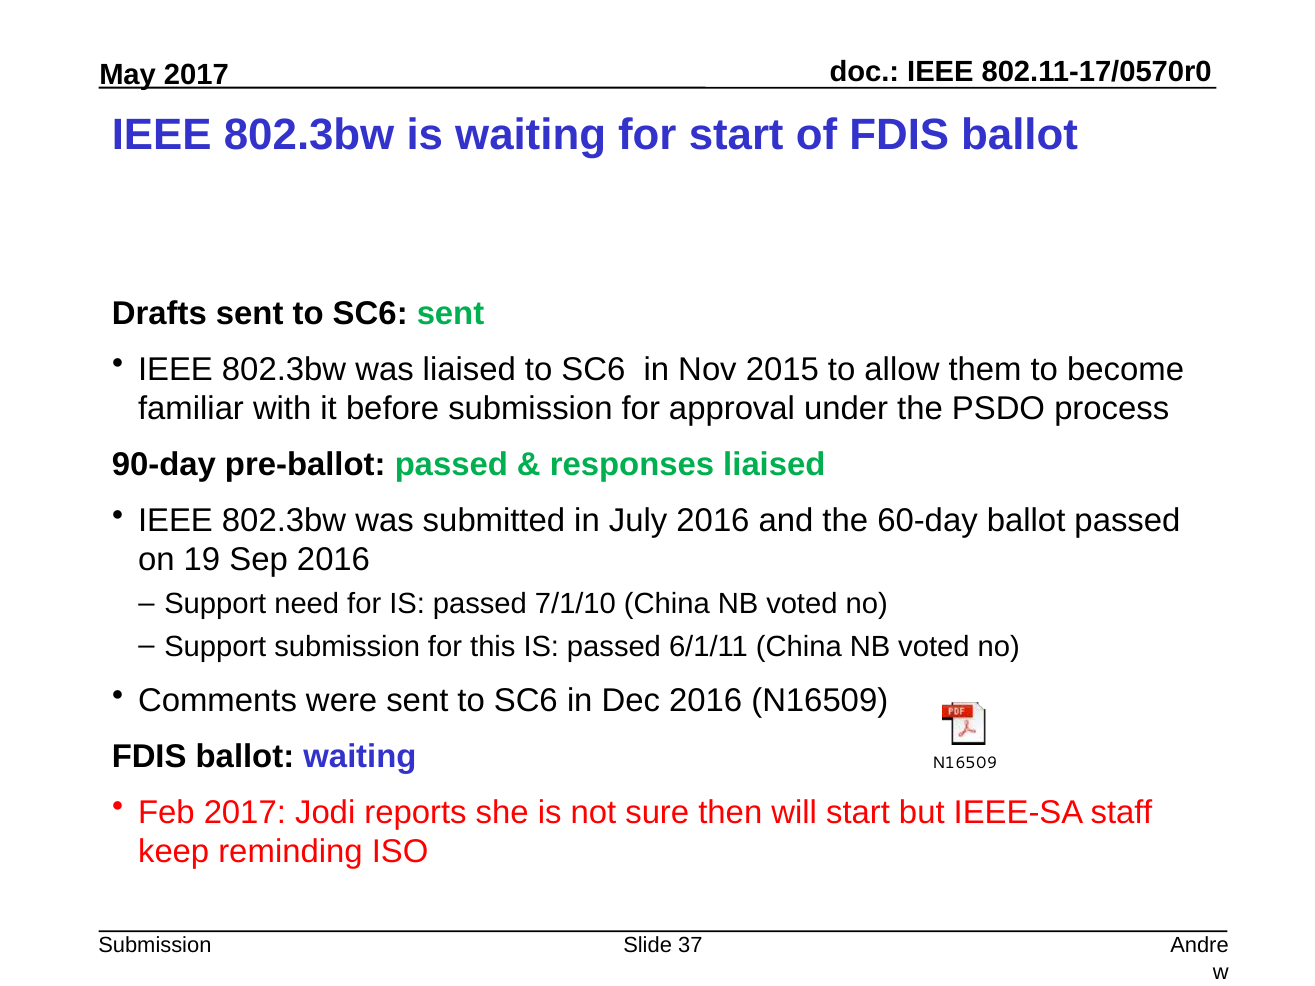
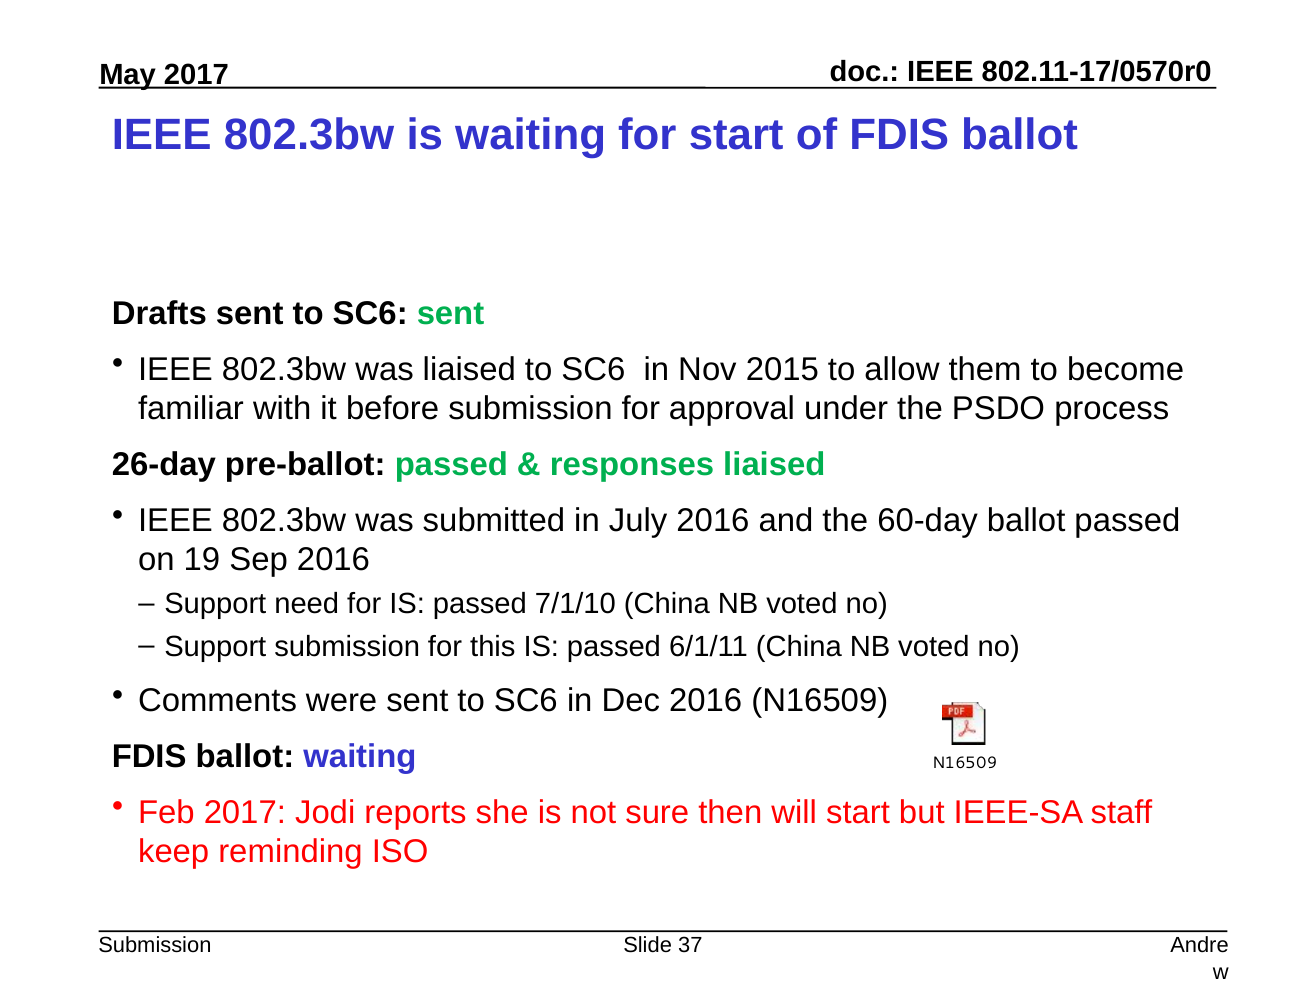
90-day: 90-day -> 26-day
